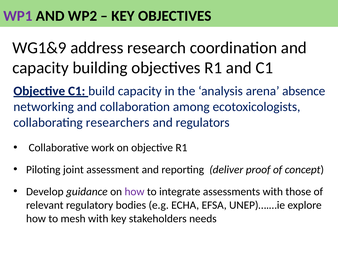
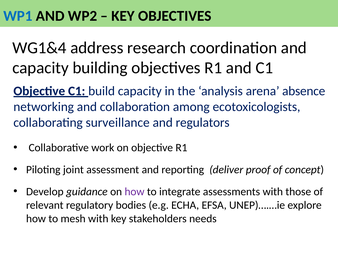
WP1 colour: purple -> blue
WG1&9: WG1&9 -> WG1&4
researchers: researchers -> surveillance
